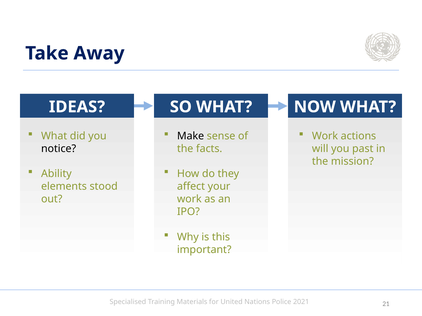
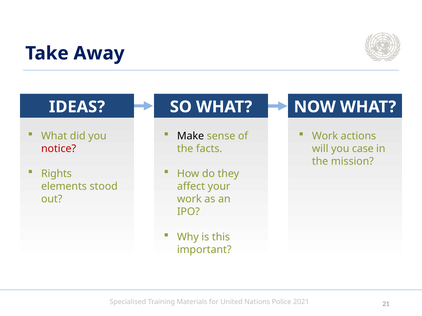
notice colour: black -> red
past: past -> case
Ability: Ability -> Rights
